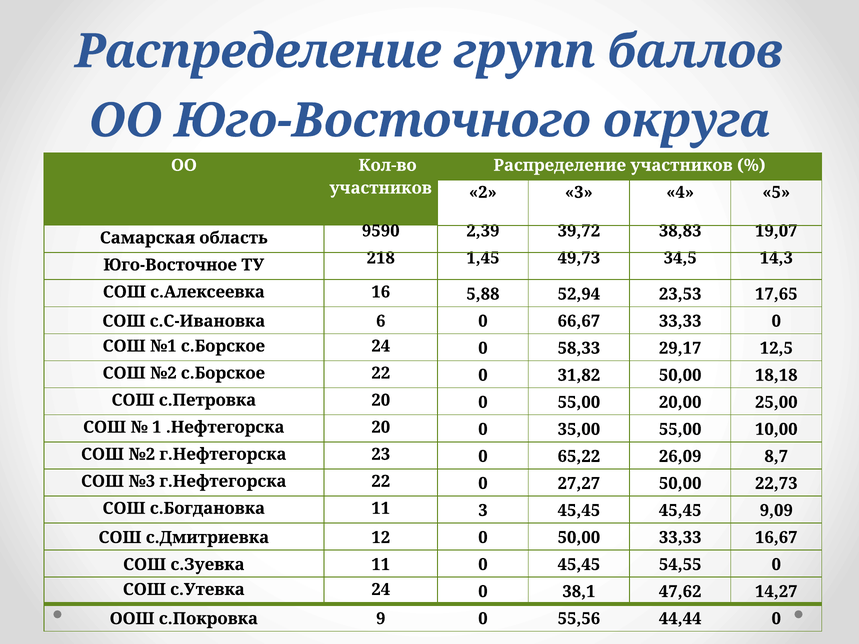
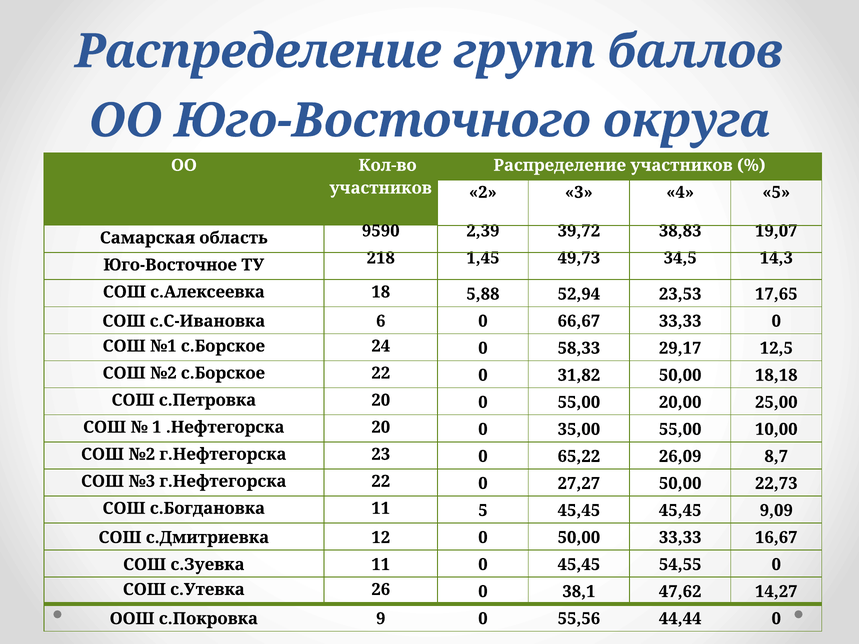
16: 16 -> 18
11 3: 3 -> 5
с.Утевка 24: 24 -> 26
